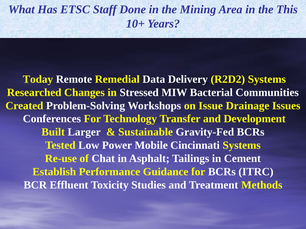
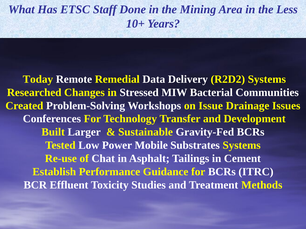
This: This -> Less
Cincinnati: Cincinnati -> Substrates
